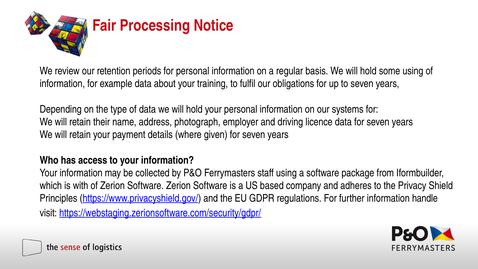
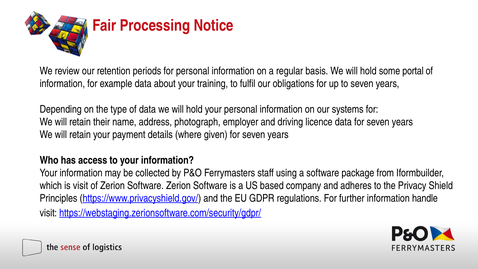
some using: using -> portal
is with: with -> visit
